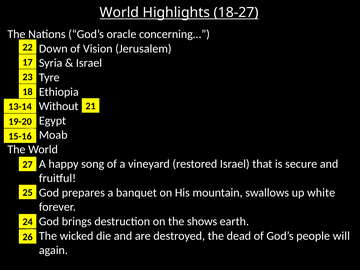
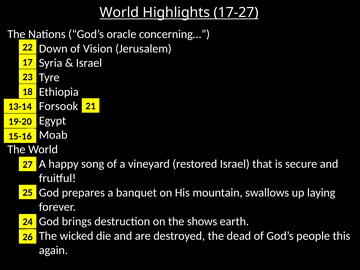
18-27: 18-27 -> 17-27
Without: Without -> Forsook
white: white -> laying
will: will -> this
